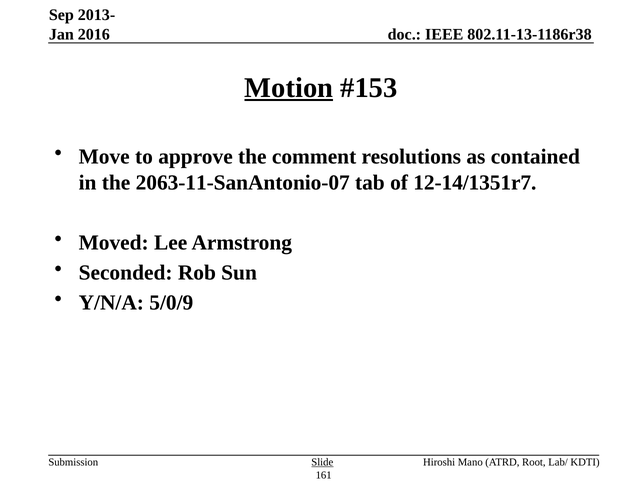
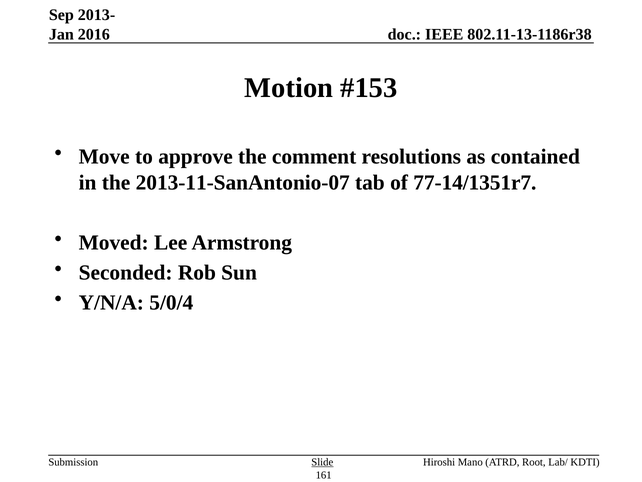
Motion underline: present -> none
2063-11-SanAntonio-07: 2063-11-SanAntonio-07 -> 2013-11-SanAntonio-07
12-14/1351r7: 12-14/1351r7 -> 77-14/1351r7
5/0/9: 5/0/9 -> 5/0/4
